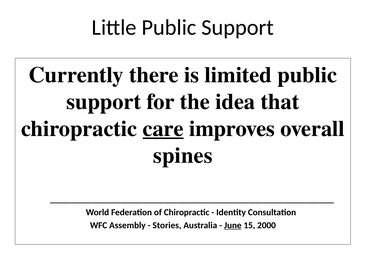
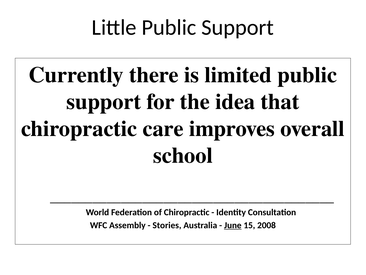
care underline: present -> none
spines: spines -> school
2000: 2000 -> 2008
